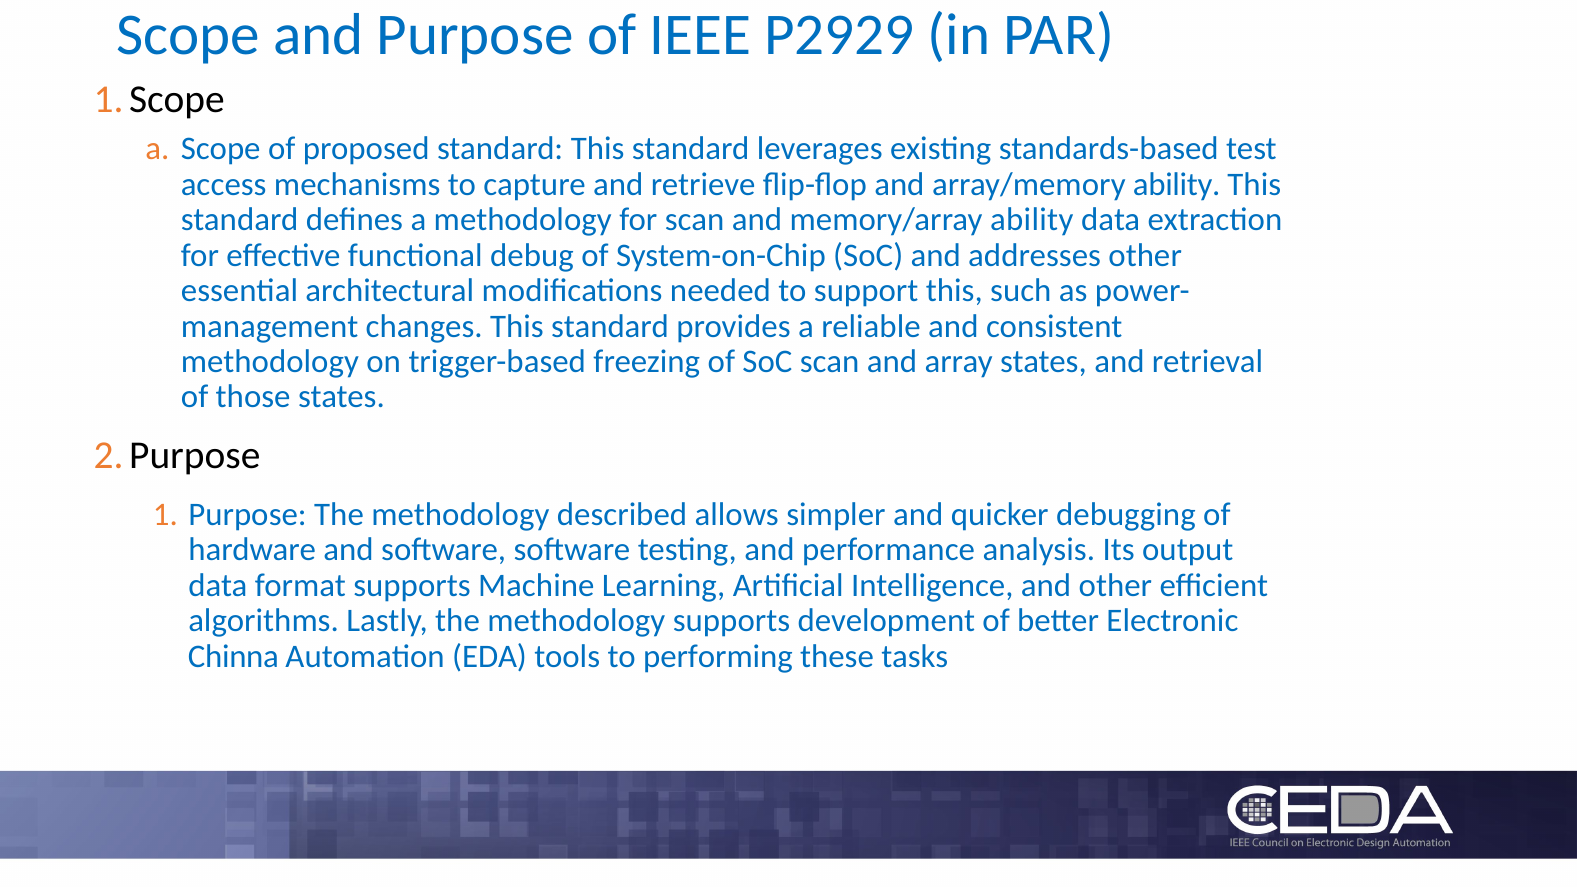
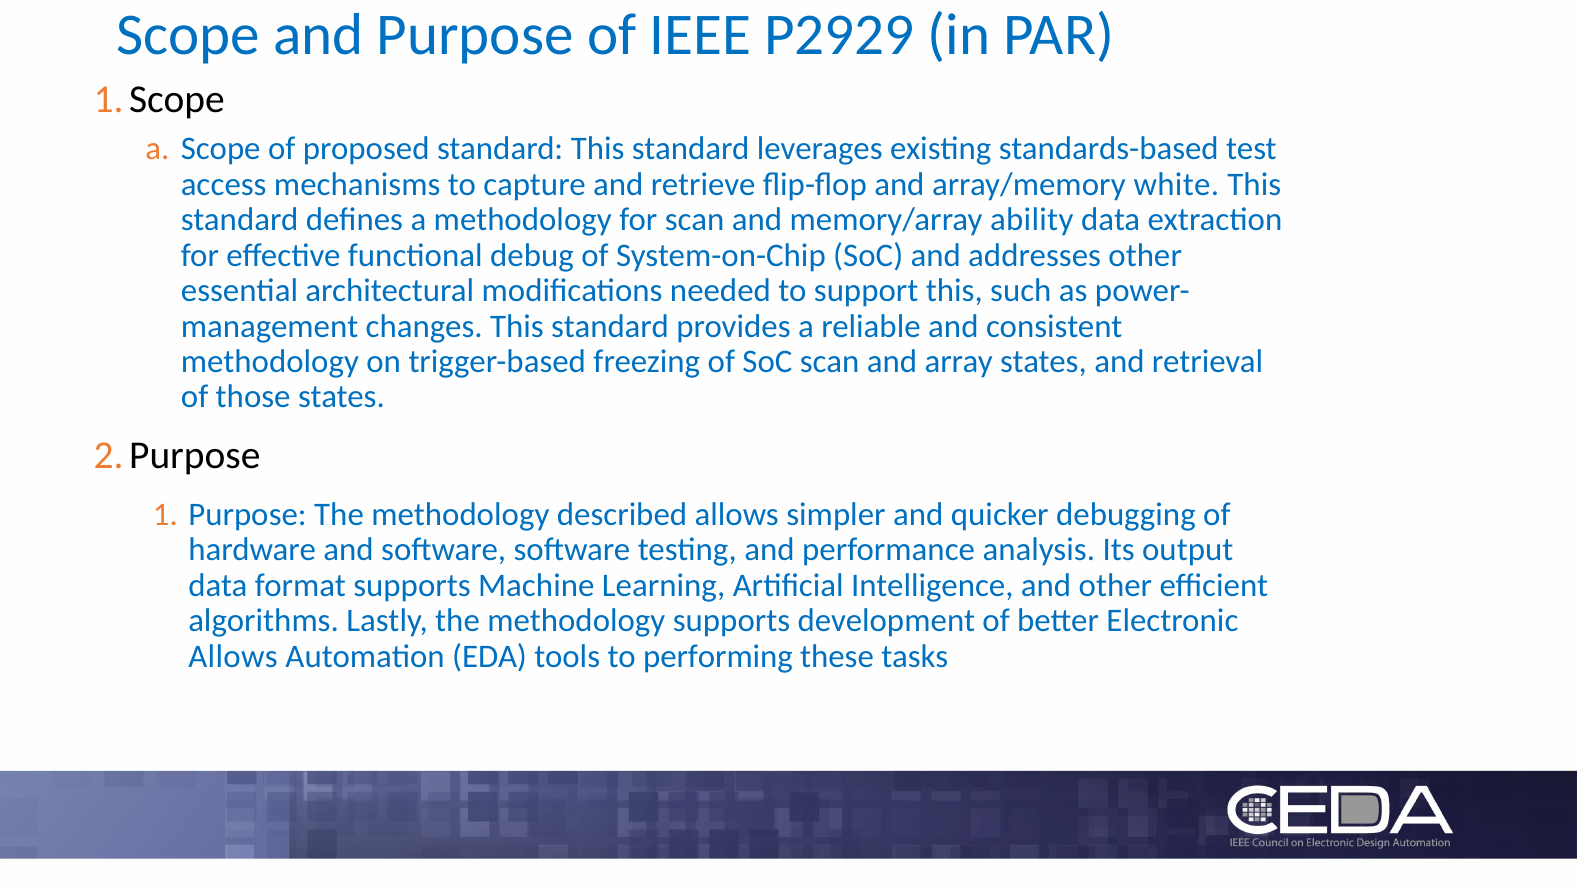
array/memory ability: ability -> white
Chinna at (233, 657): Chinna -> Allows
